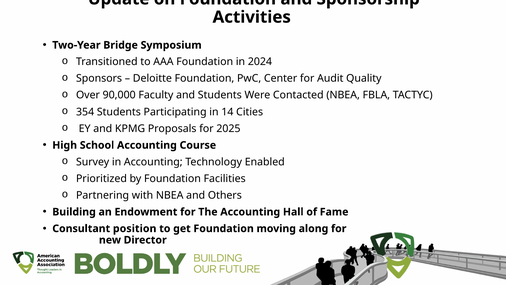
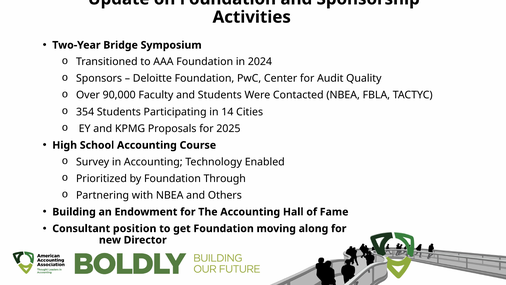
Facilities: Facilities -> Through
